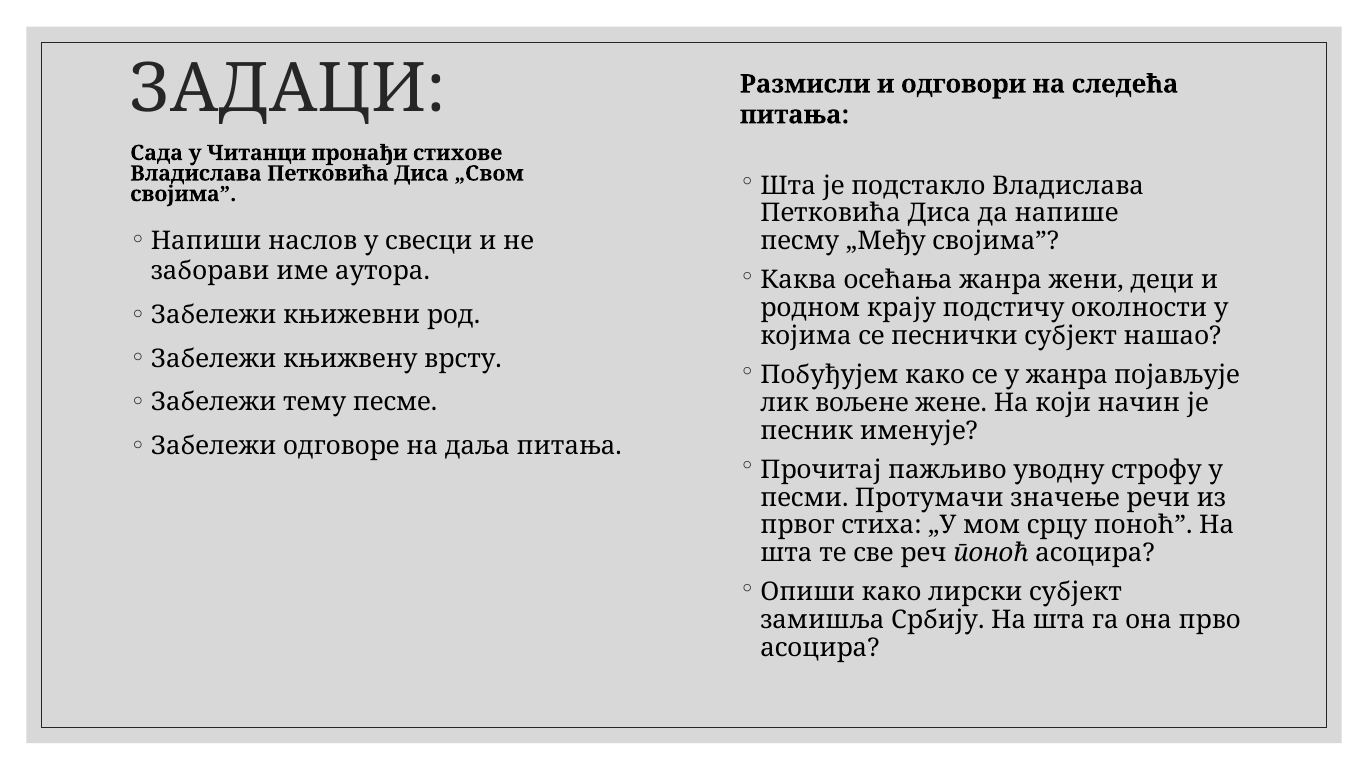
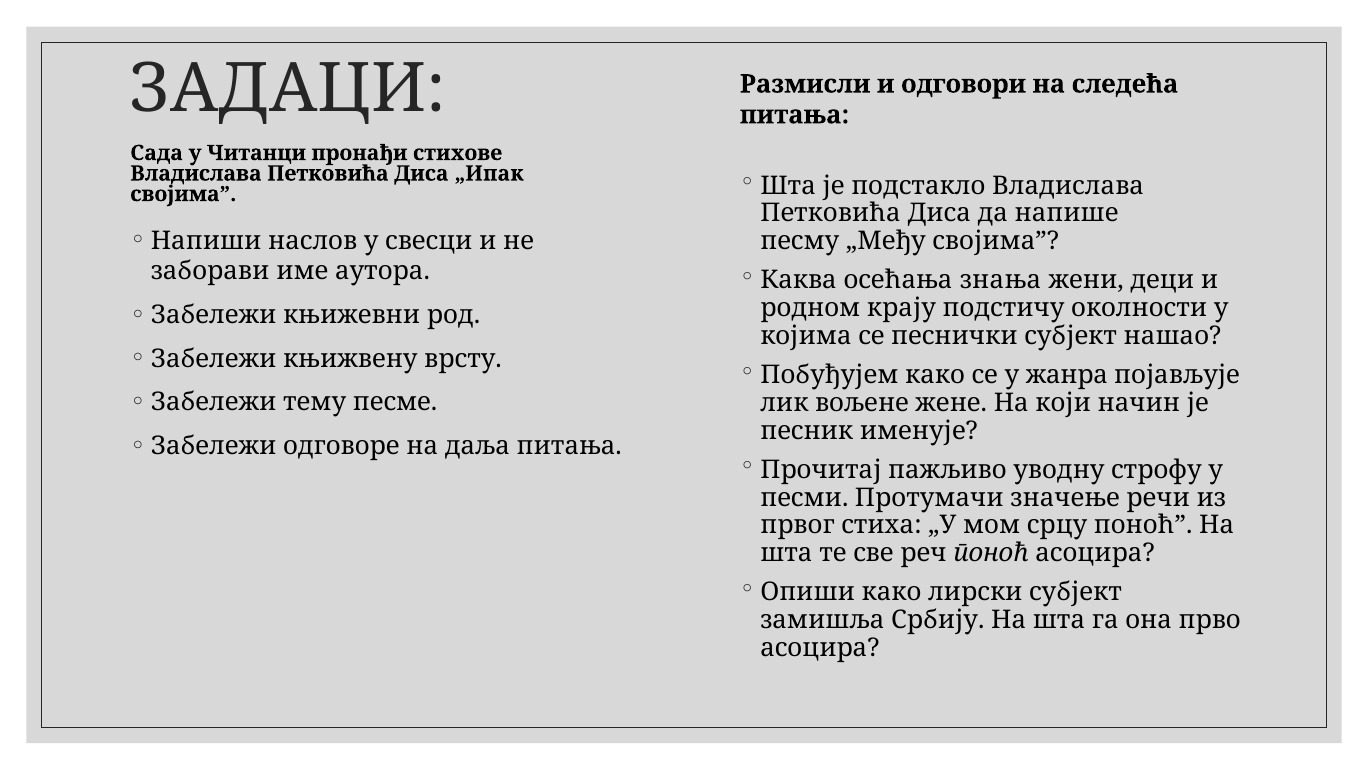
„Свом: „Свом -> „Ипак
осећања жанра: жанра -> знања
